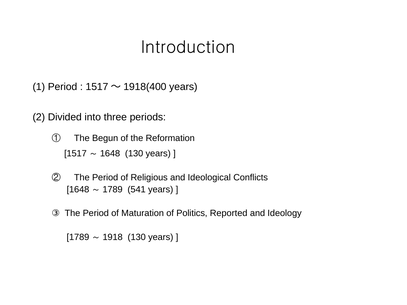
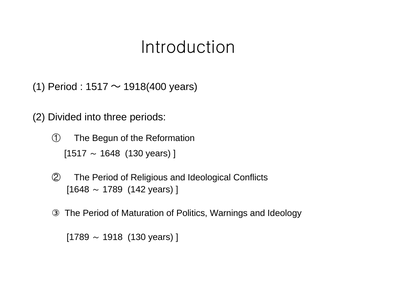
541: 541 -> 142
Reported: Reported -> Warnings
